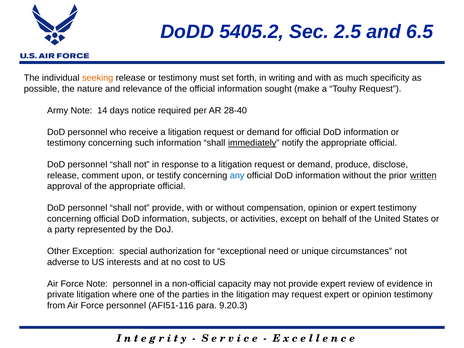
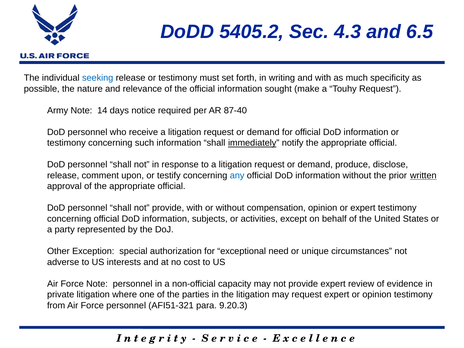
2.5: 2.5 -> 4.3
seeking colour: orange -> blue
28-40: 28-40 -> 87-40
AFI51-116: AFI51-116 -> AFI51-321
